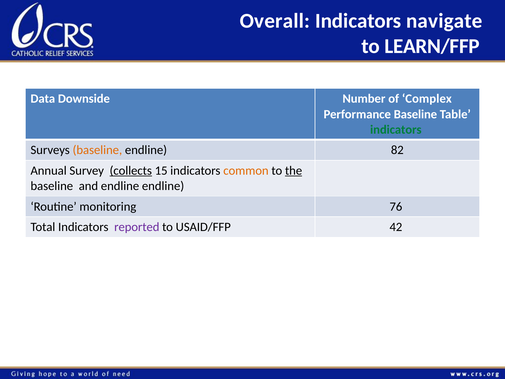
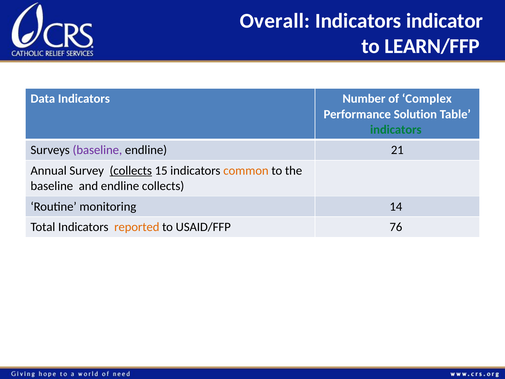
navigate: navigate -> indicator
Data Downside: Downside -> Indicators
Performance Baseline: Baseline -> Solution
baseline at (97, 150) colour: orange -> purple
82: 82 -> 21
the underline: present -> none
endline endline: endline -> collects
76: 76 -> 14
reported colour: purple -> orange
42: 42 -> 76
